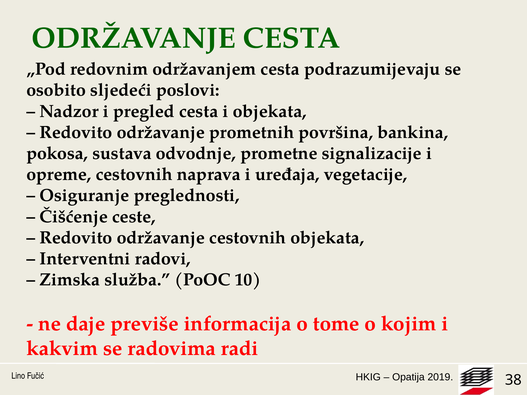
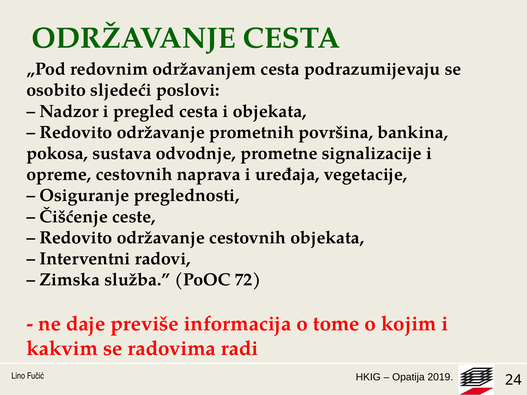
10: 10 -> 72
38: 38 -> 24
